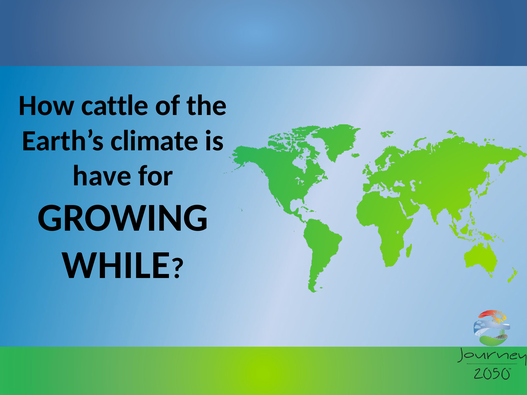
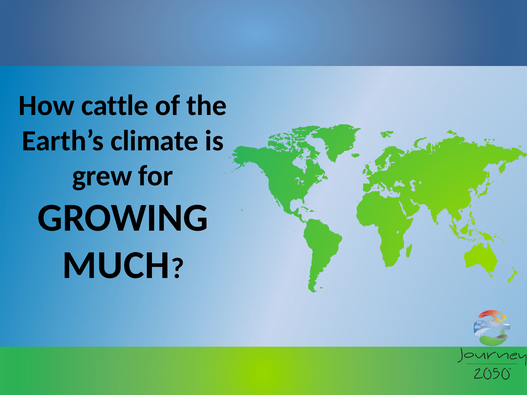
have: have -> grew
WHILE: WHILE -> MUCH
